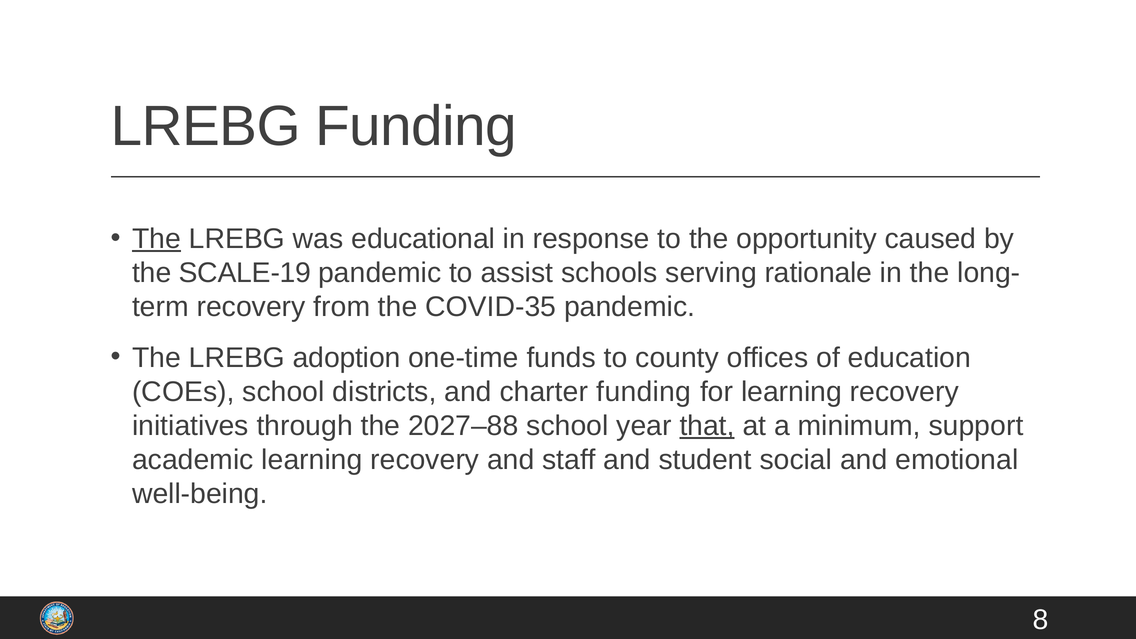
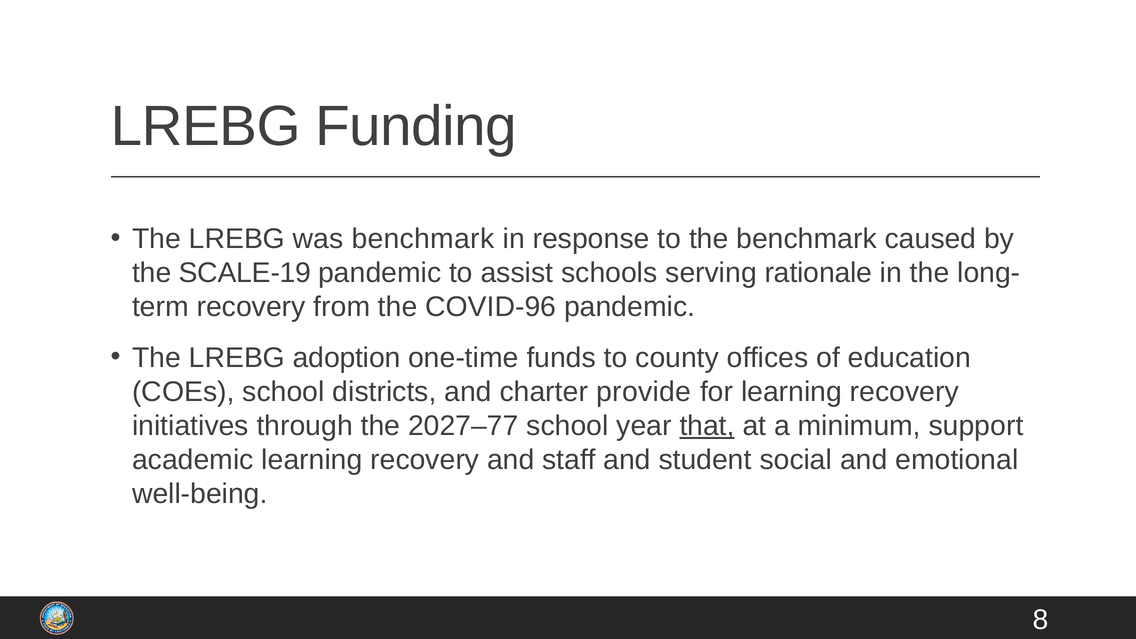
The at (157, 239) underline: present -> none
was educational: educational -> benchmark
the opportunity: opportunity -> benchmark
COVID-35: COVID-35 -> COVID-96
charter funding: funding -> provide
2027–88: 2027–88 -> 2027–77
